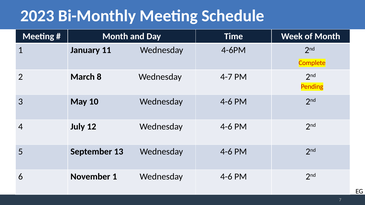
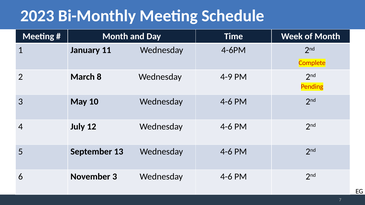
4-7: 4-7 -> 4-9
November 1: 1 -> 3
